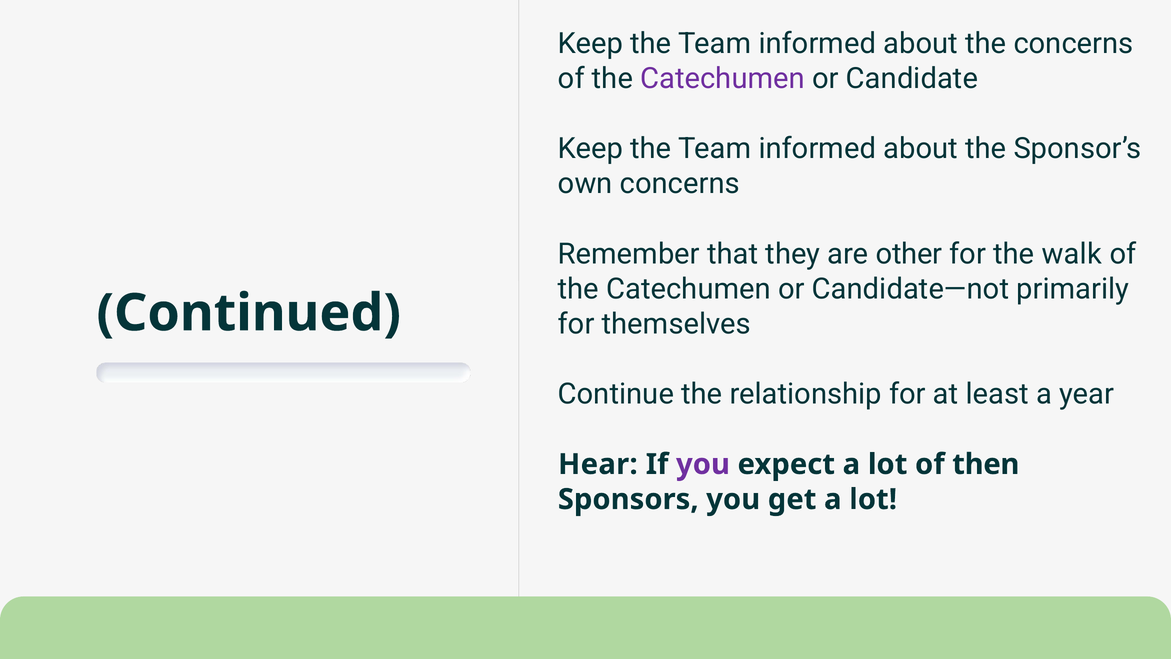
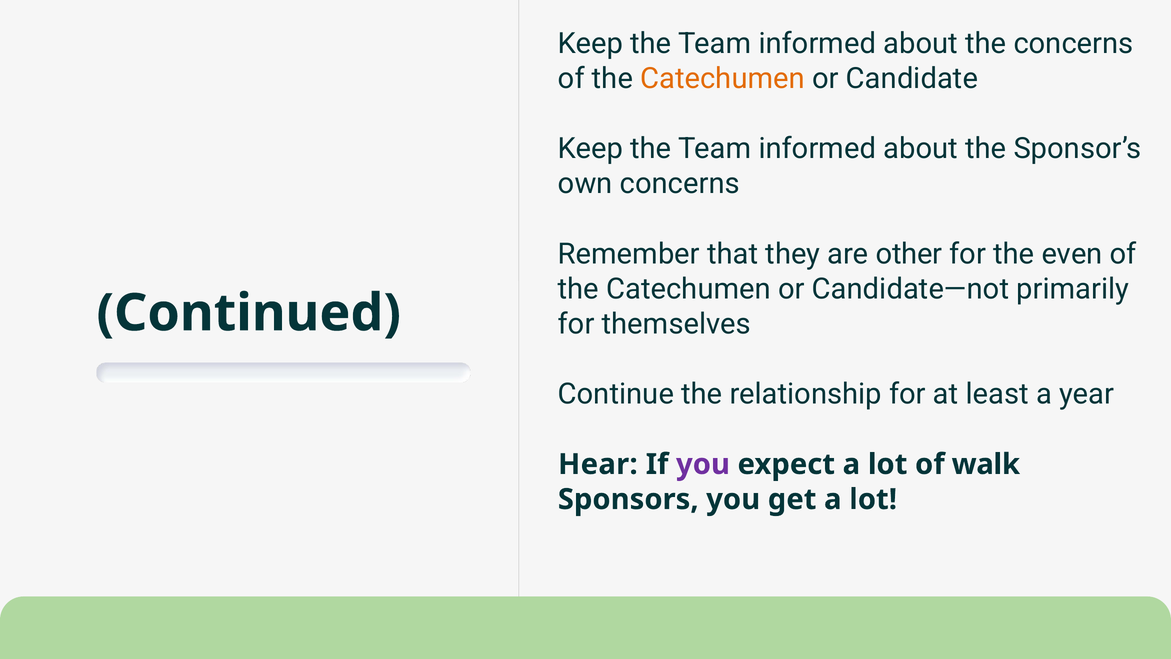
Catechumen at (723, 78) colour: purple -> orange
walk: walk -> even
then: then -> walk
